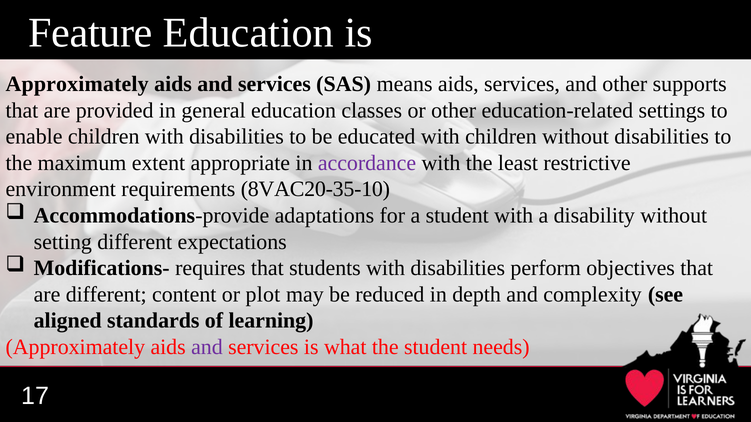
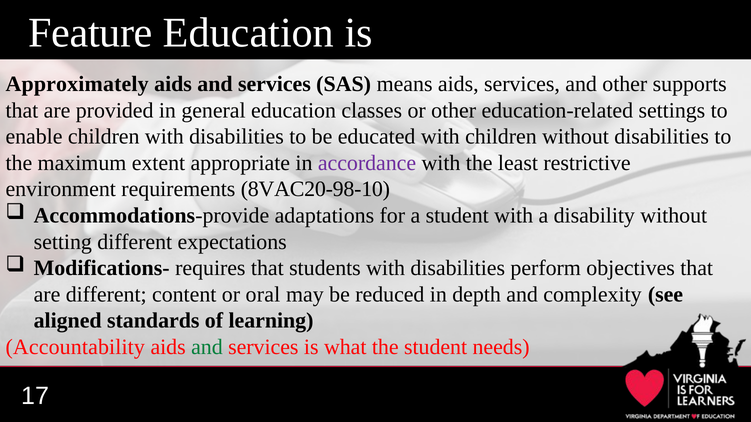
8VAC20-35-10: 8VAC20-35-10 -> 8VAC20-98-10
plot: plot -> oral
Approximately at (75, 347): Approximately -> Accountability
and at (207, 347) colour: purple -> green
